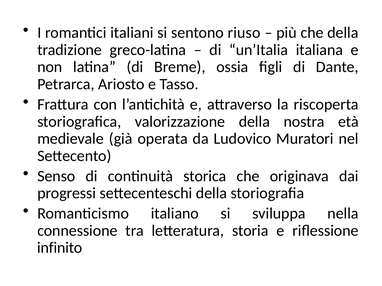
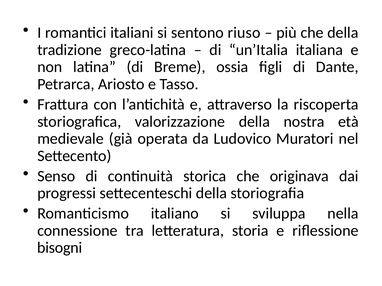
infinito: infinito -> bisogni
